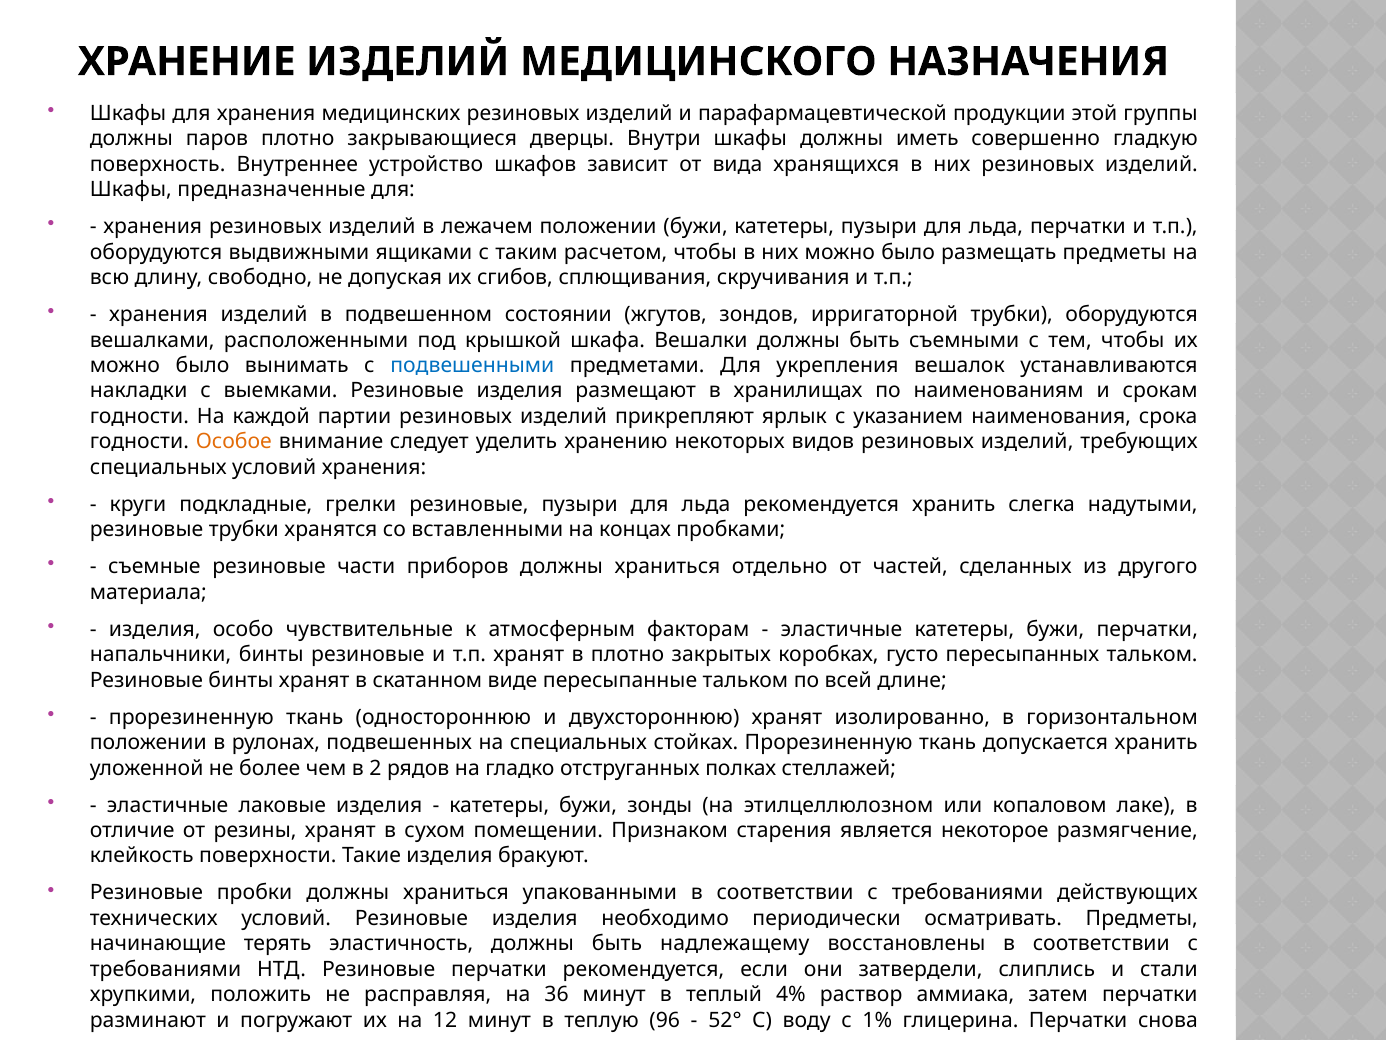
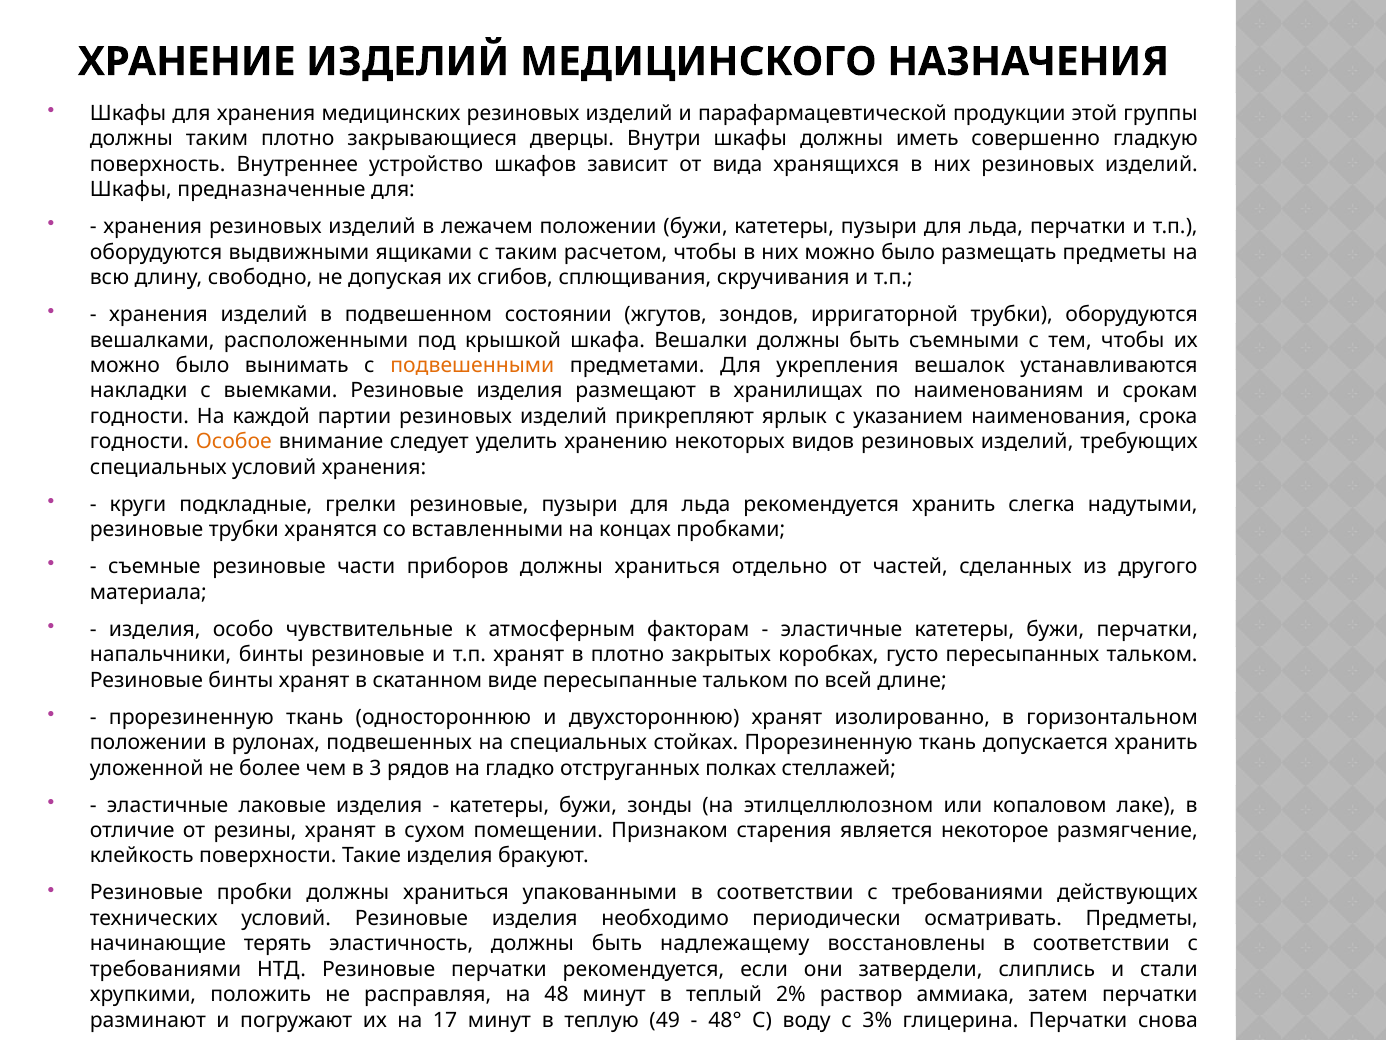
должны паров: паров -> таким
подвешенными colour: blue -> orange
2: 2 -> 3
36: 36 -> 48
4%: 4% -> 2%
12: 12 -> 17
96: 96 -> 49
52°: 52° -> 48°
1%: 1% -> 3%
